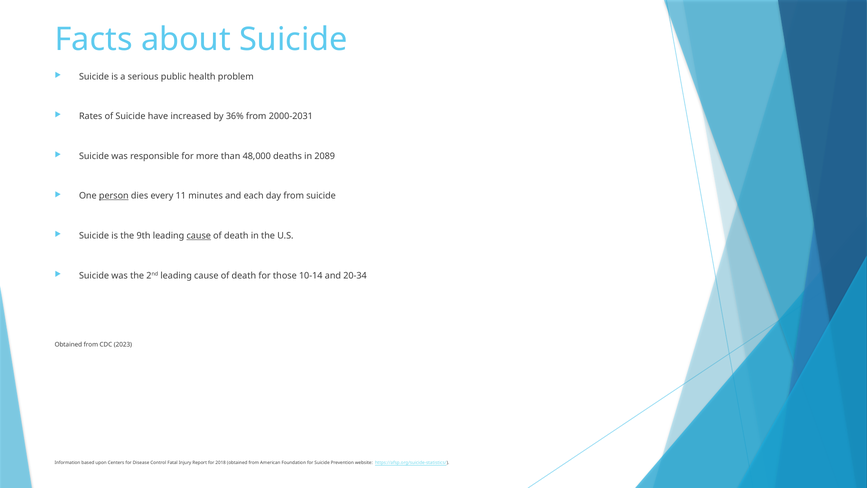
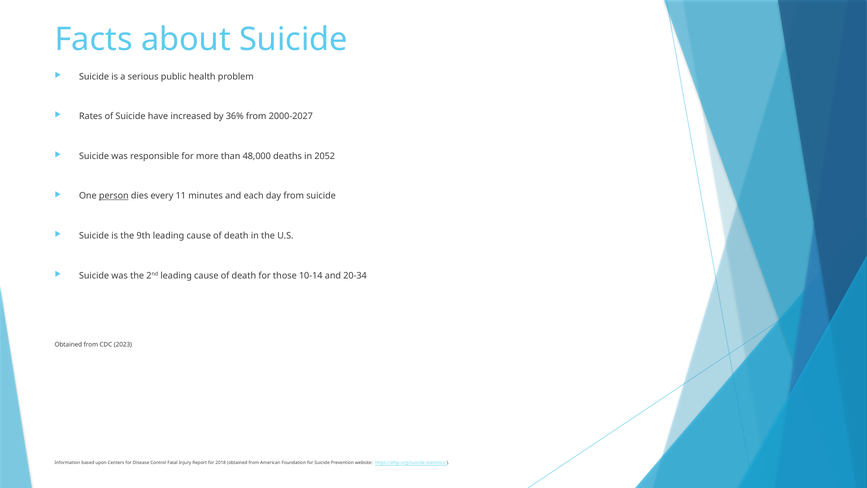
2000-2031: 2000-2031 -> 2000-2027
2089: 2089 -> 2052
cause at (199, 236) underline: present -> none
